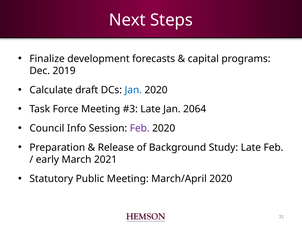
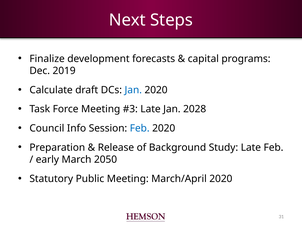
2064: 2064 -> 2028
Feb at (140, 128) colour: purple -> blue
2021: 2021 -> 2050
